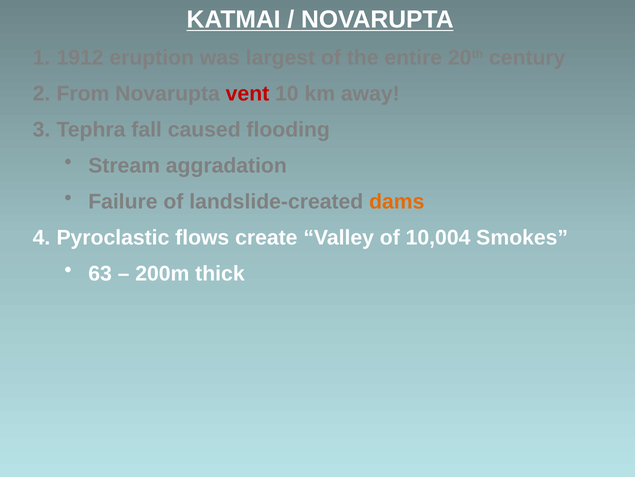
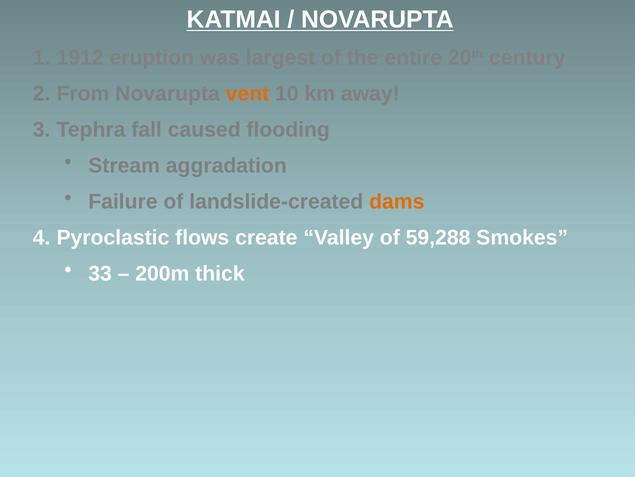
vent colour: red -> orange
10,004: 10,004 -> 59,288
63: 63 -> 33
